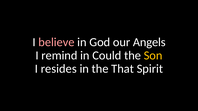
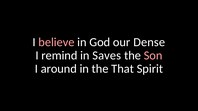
Angels: Angels -> Dense
Could: Could -> Saves
Son colour: yellow -> pink
resides: resides -> around
